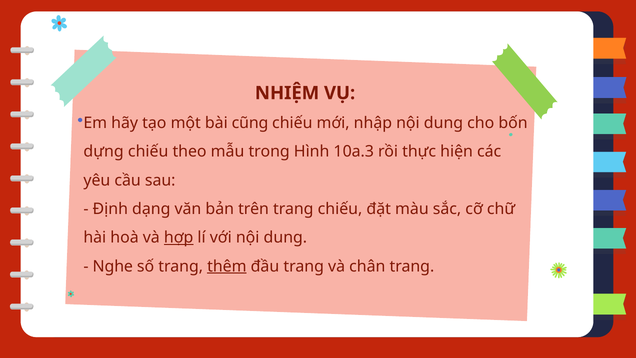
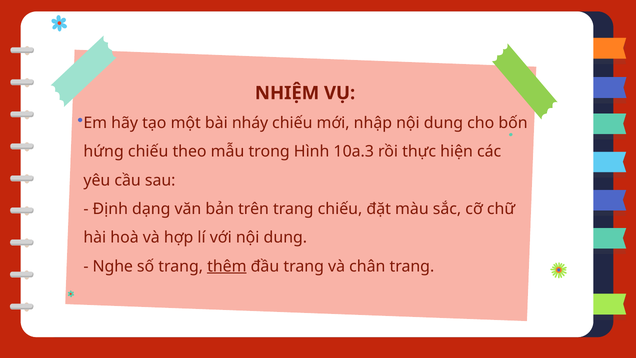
cũng: cũng -> nháy
dựng: dựng -> hứng
hợp underline: present -> none
